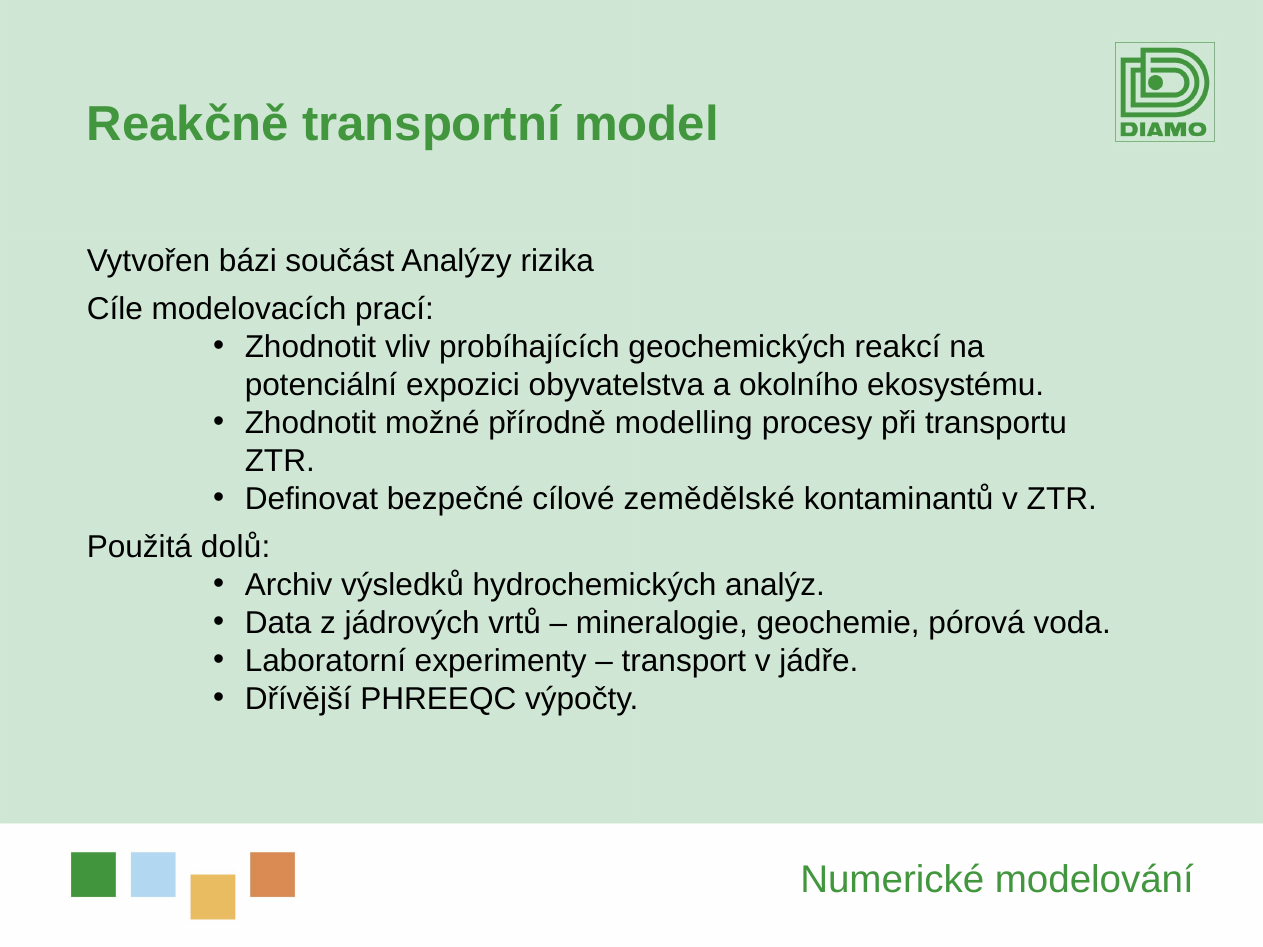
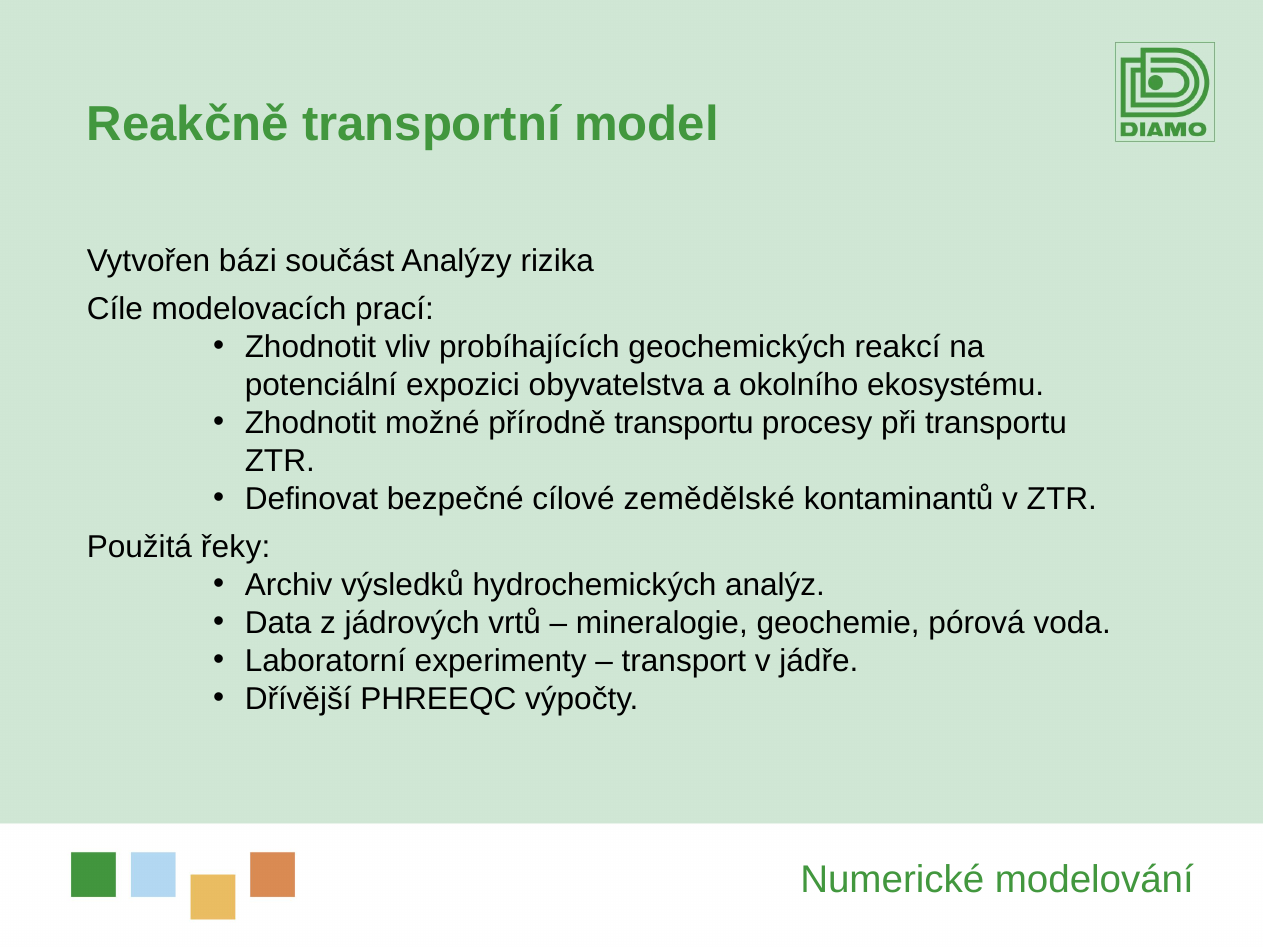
přírodně modelling: modelling -> transportu
dolů: dolů -> řeky
